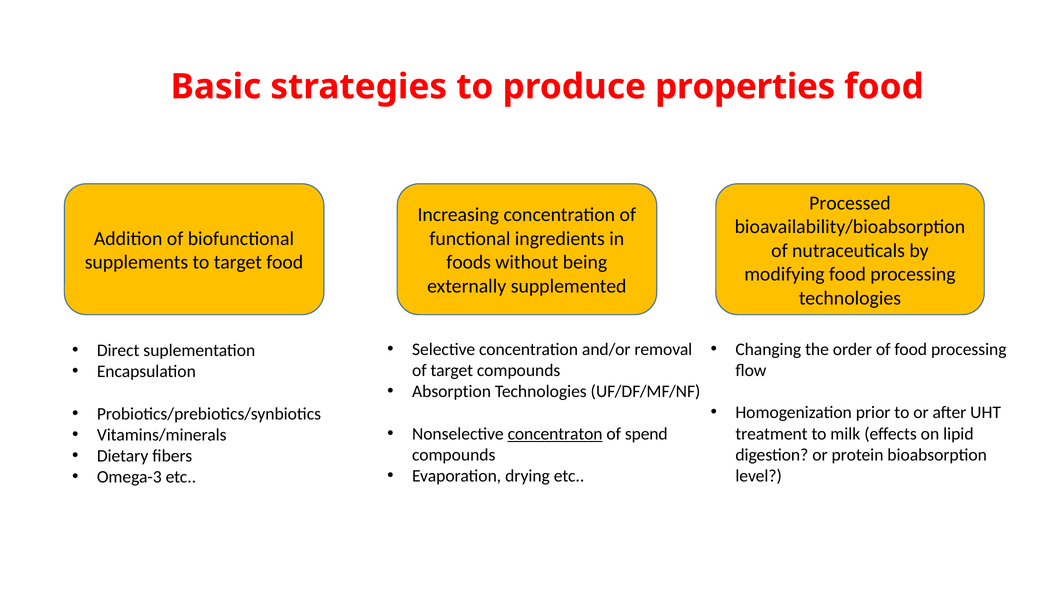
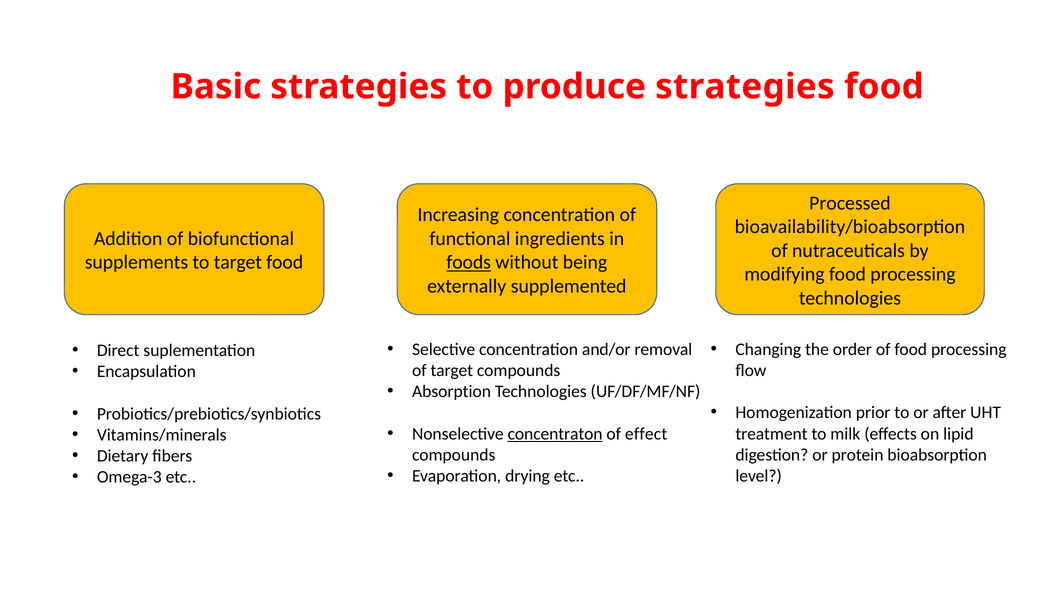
produce properties: properties -> strategies
foods underline: none -> present
spend: spend -> effect
